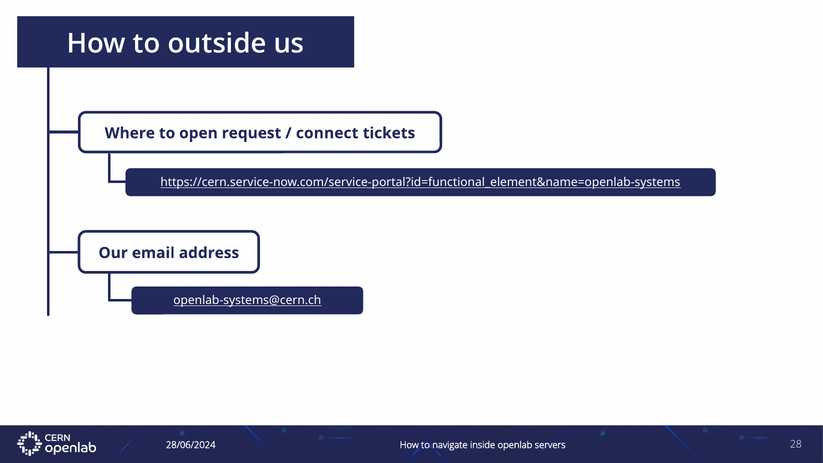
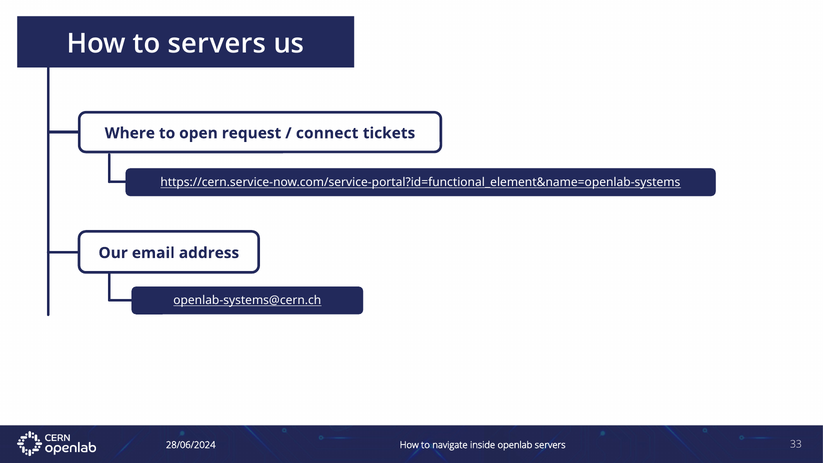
to outside: outside -> servers
28: 28 -> 33
